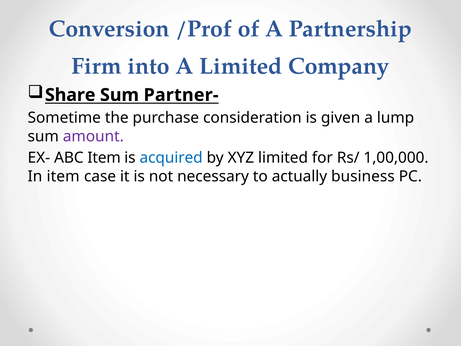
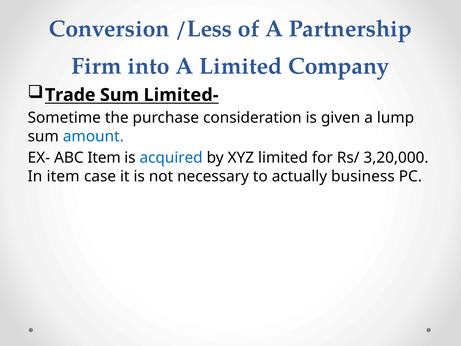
/Prof: /Prof -> /Less
Share: Share -> Trade
Partner-: Partner- -> Limited-
amount colour: purple -> blue
1,00,000: 1,00,000 -> 3,20,000
